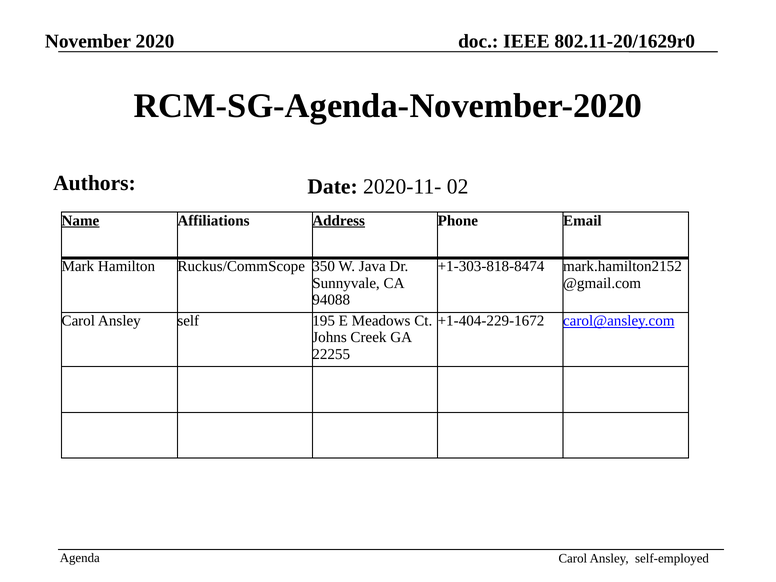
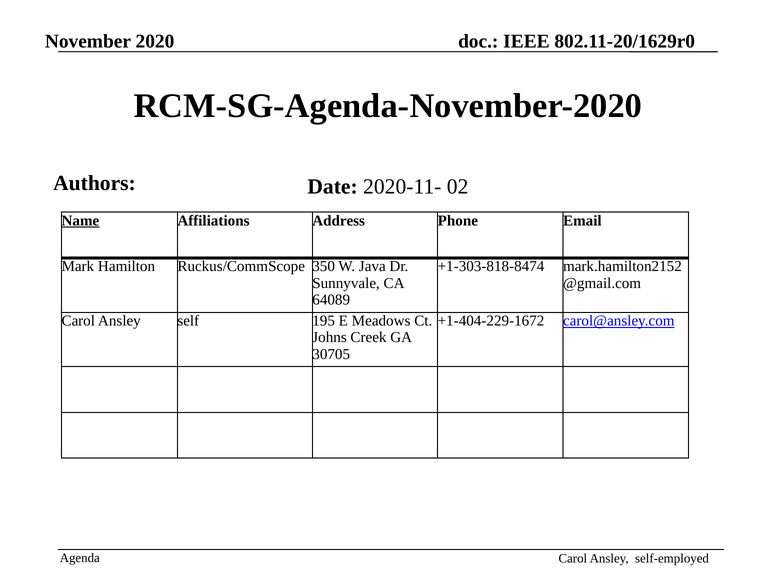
Address underline: present -> none
94088: 94088 -> 64089
22255: 22255 -> 30705
